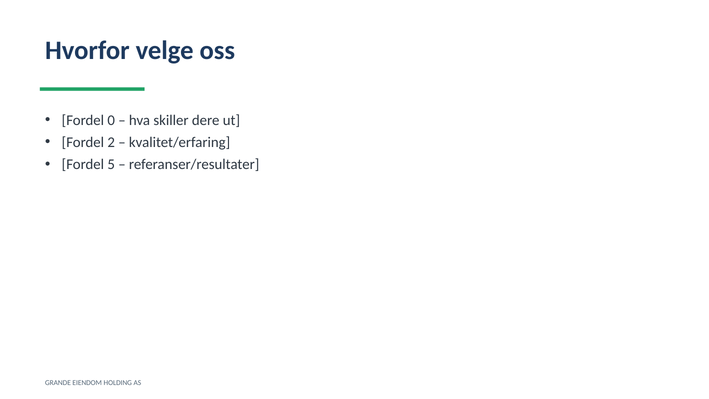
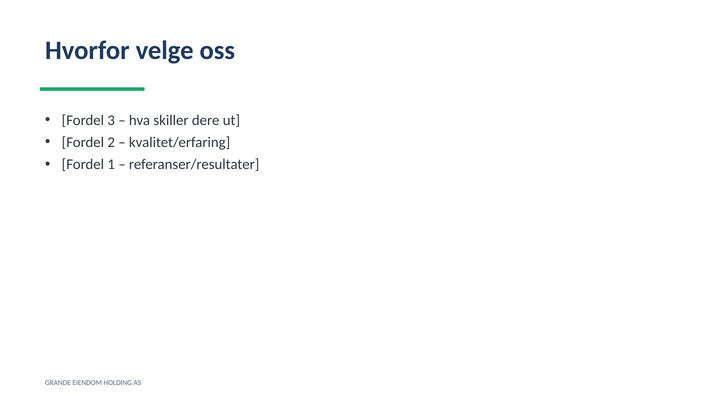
0: 0 -> 3
5: 5 -> 1
